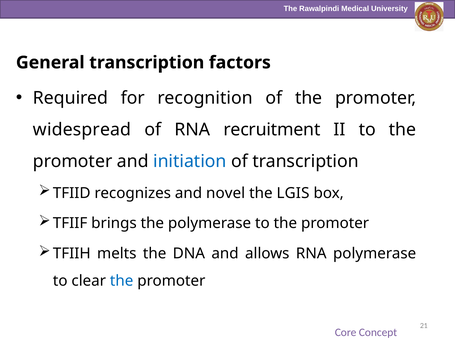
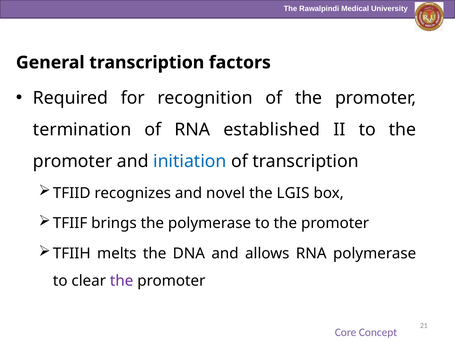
widespread: widespread -> termination
recruitment: recruitment -> established
the at (122, 281) colour: blue -> purple
